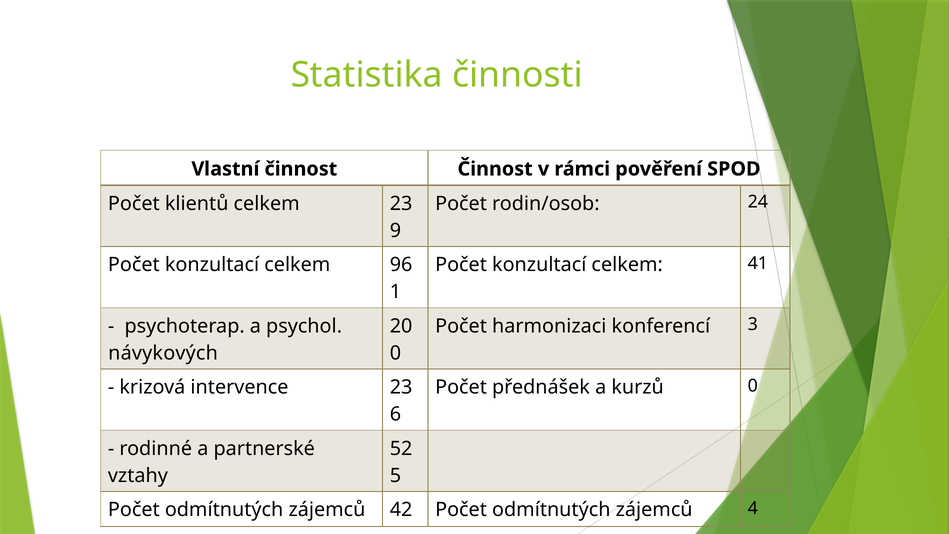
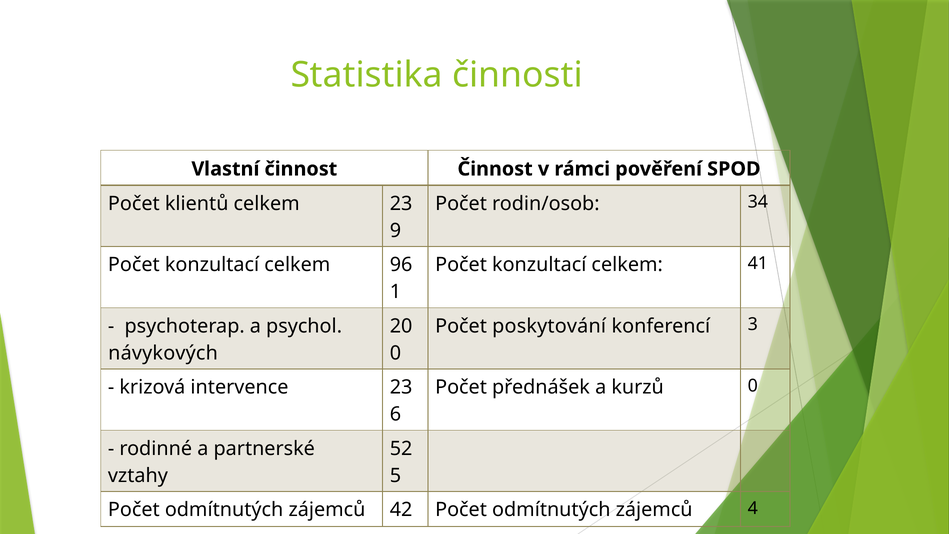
24: 24 -> 34
harmonizaci: harmonizaci -> poskytování
